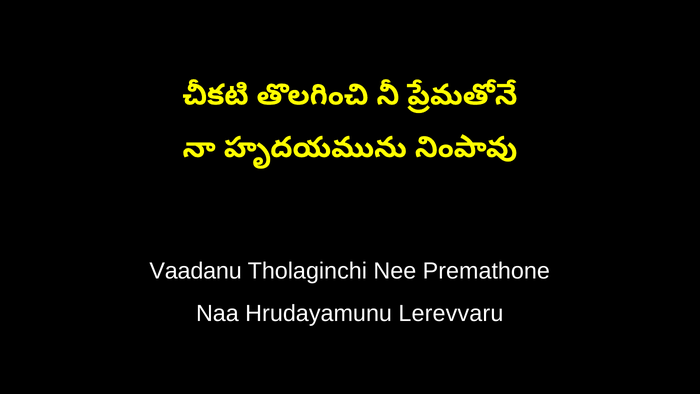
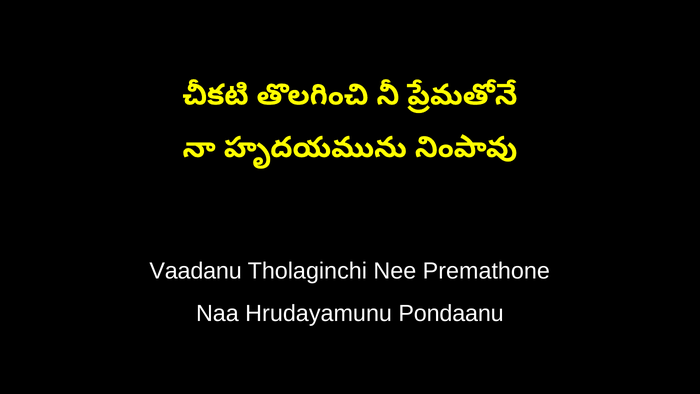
Lerevvaru: Lerevvaru -> Pondaanu
